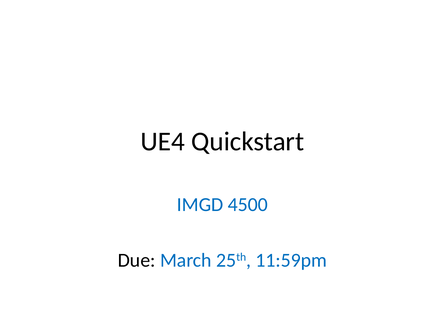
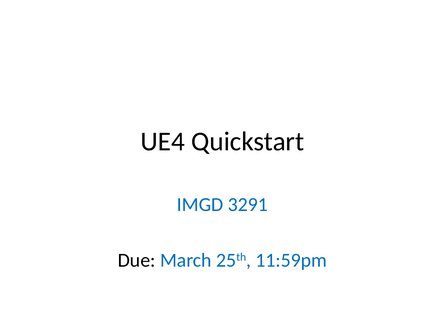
4500: 4500 -> 3291
